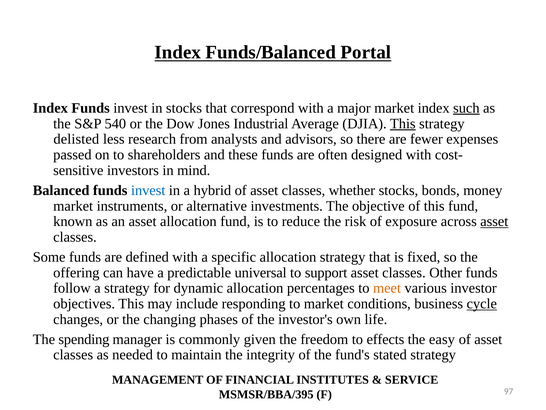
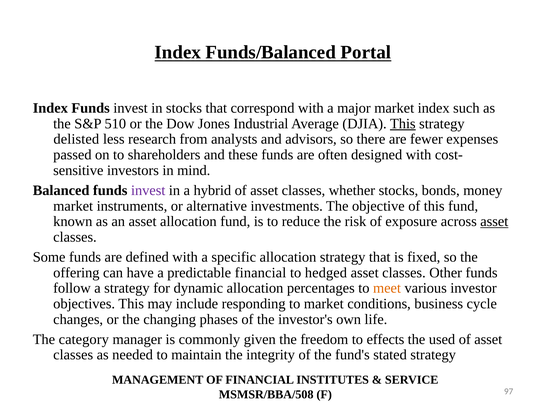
such underline: present -> none
540: 540 -> 510
invest at (148, 190) colour: blue -> purple
predictable universal: universal -> financial
support: support -> hedged
cycle underline: present -> none
spending: spending -> category
easy: easy -> used
MSMSR/BBA/395: MSMSR/BBA/395 -> MSMSR/BBA/508
